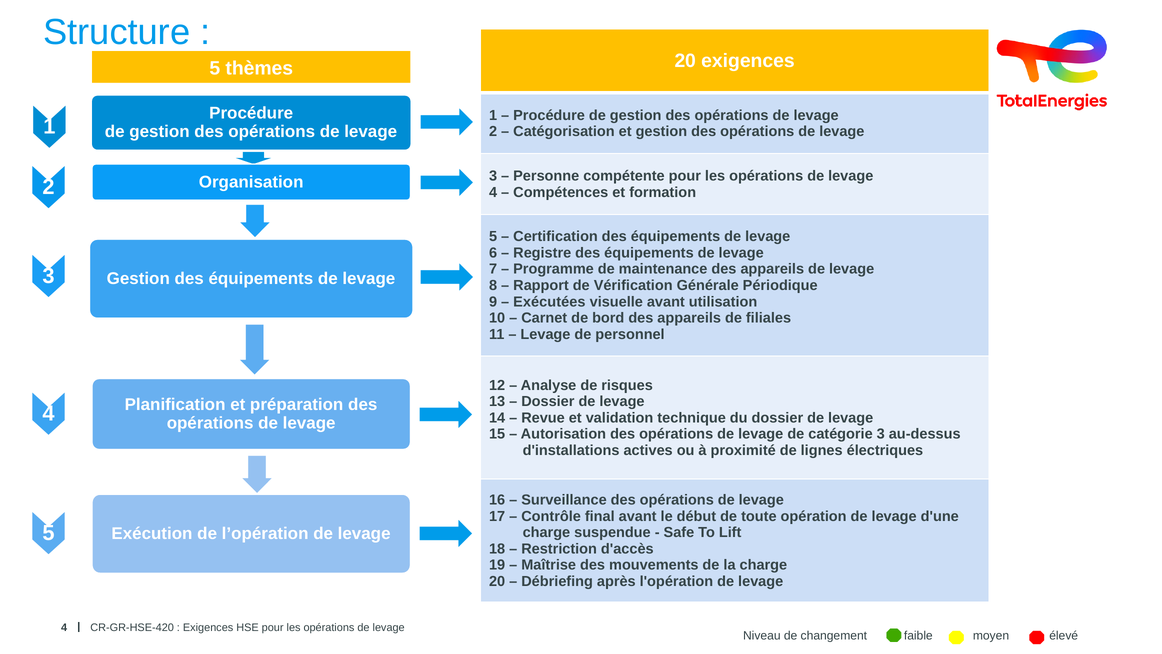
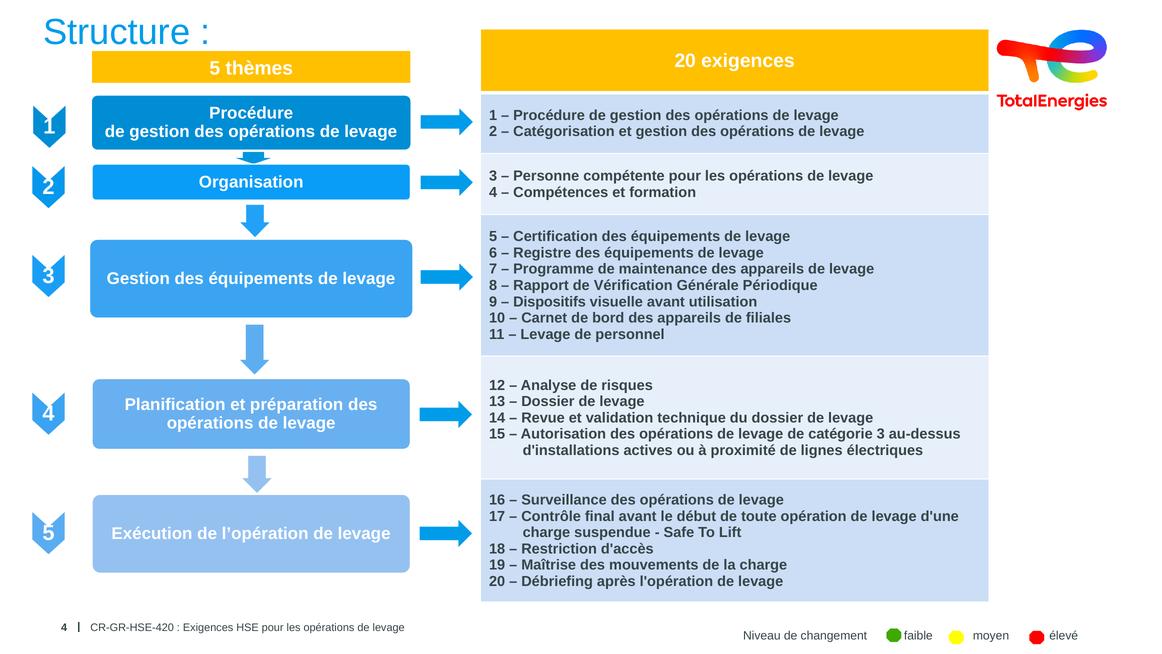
Exécutées: Exécutées -> Dispositifs
